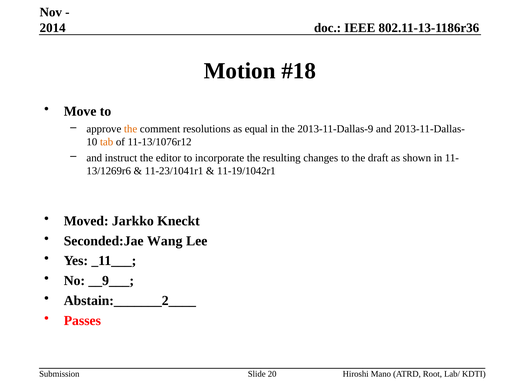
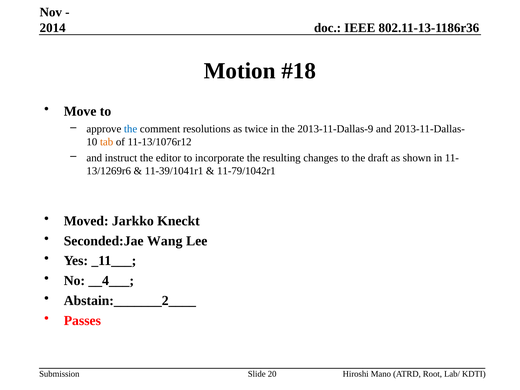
the at (131, 129) colour: orange -> blue
equal: equal -> twice
11-23/1041r1: 11-23/1041r1 -> 11-39/1041r1
11-19/1042r1: 11-19/1042r1 -> 11-79/1042r1
__9___: __9___ -> __4___
